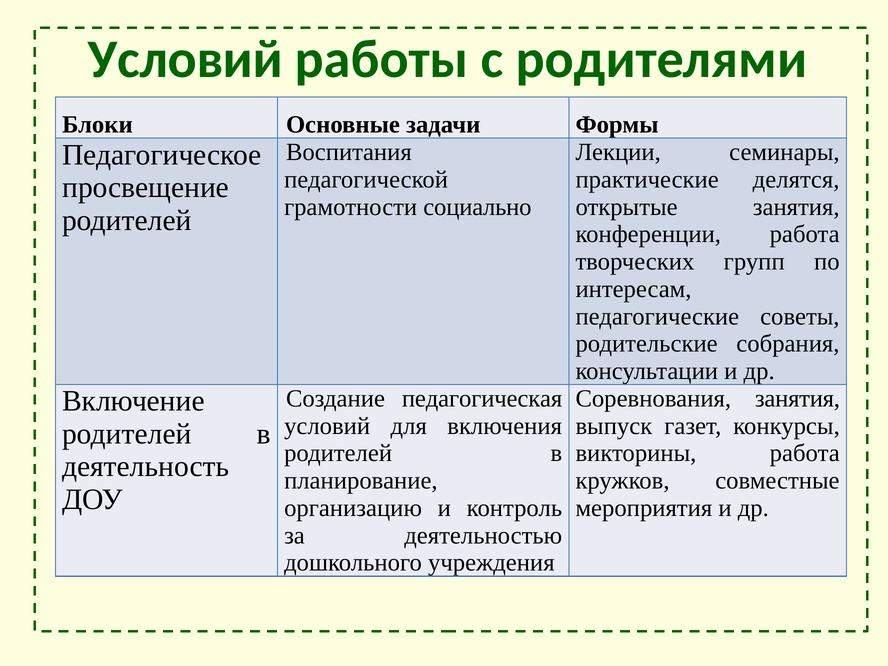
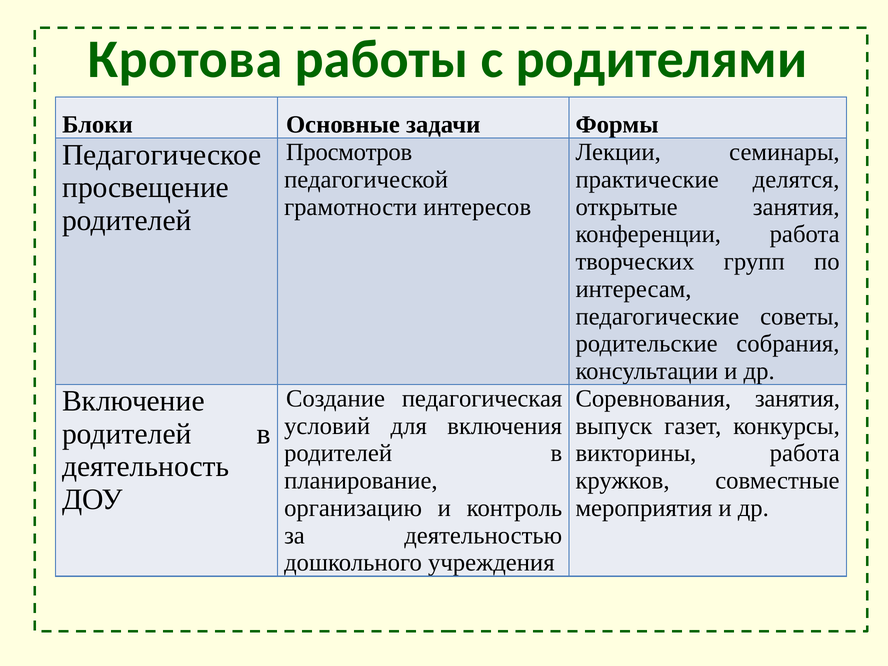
Условий at (185, 59): Условий -> Кротова
Воспитания: Воспитания -> Просмотров
социально: социально -> интересов
